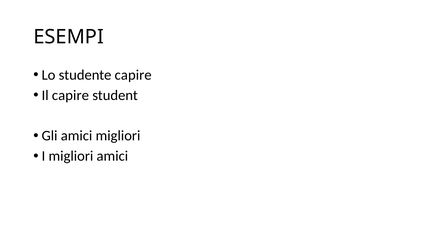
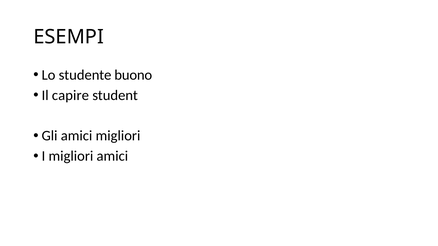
studente capire: capire -> buono
